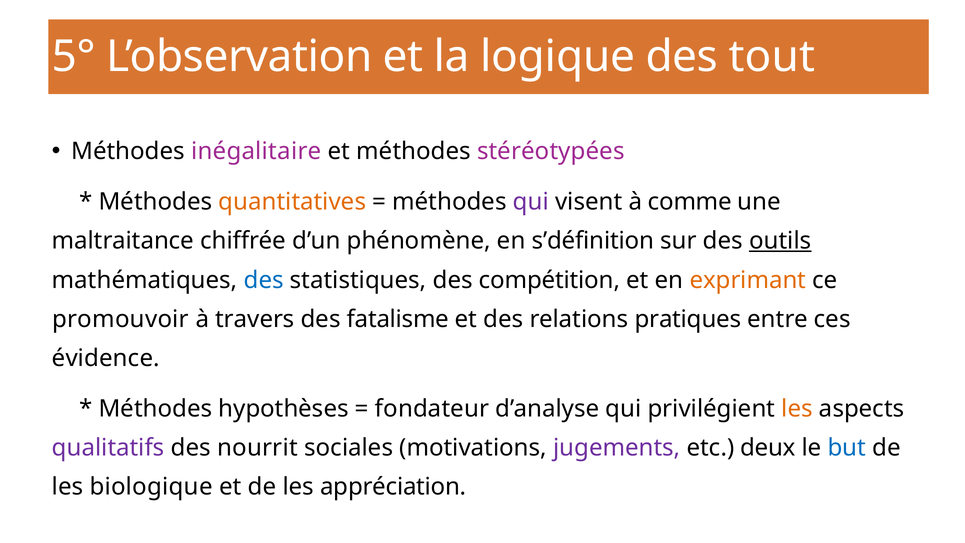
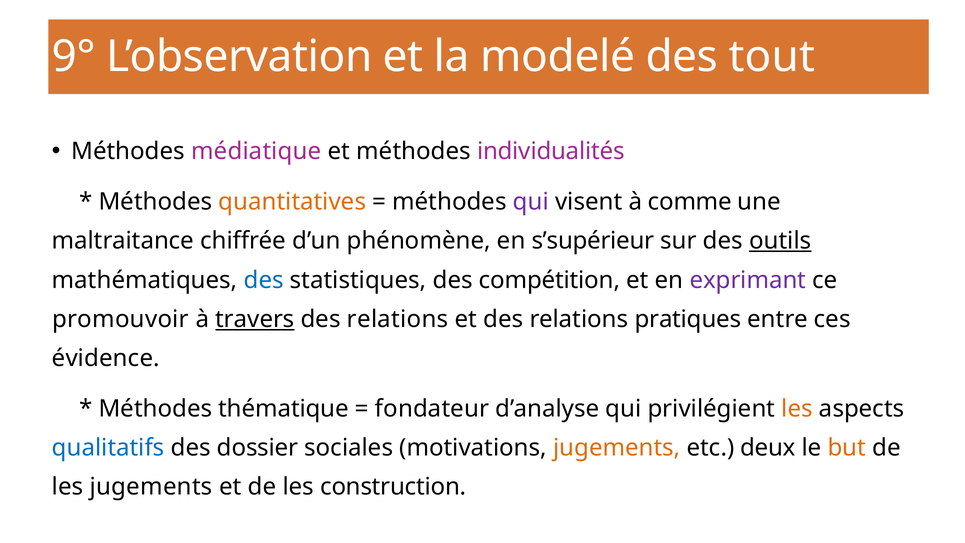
5°: 5° -> 9°
logique: logique -> modelé
inégalitaire: inégalitaire -> médiatique
stéréotypées: stéréotypées -> individualités
s’définition: s’définition -> s’supérieur
exprimant colour: orange -> purple
travers underline: none -> present
fatalisme at (398, 319): fatalisme -> relations
hypothèses: hypothèses -> thématique
qualitatifs colour: purple -> blue
nourrit: nourrit -> dossier
jugements at (617, 448) colour: purple -> orange
but colour: blue -> orange
les biologique: biologique -> jugements
appréciation: appréciation -> construction
